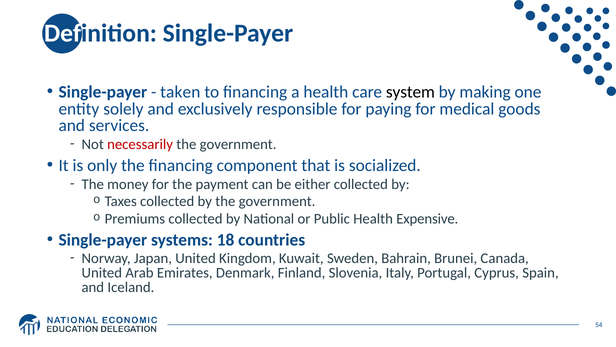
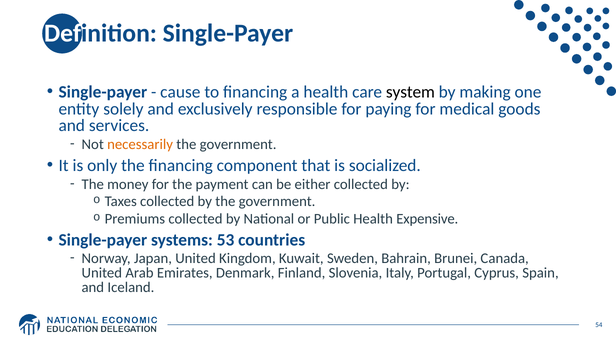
taken: taken -> cause
necessarily colour: red -> orange
18: 18 -> 53
